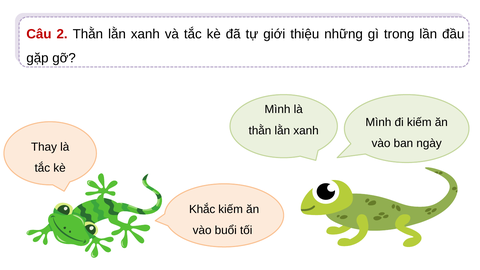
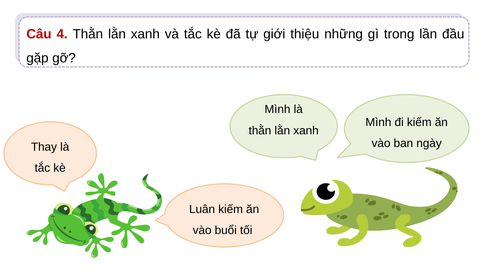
2: 2 -> 4
Khắc: Khắc -> Luân
